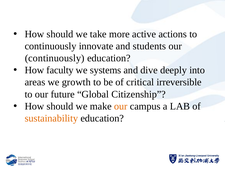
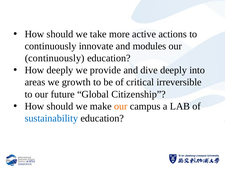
students: students -> modules
How faculty: faculty -> deeply
systems: systems -> provide
sustainability colour: orange -> blue
